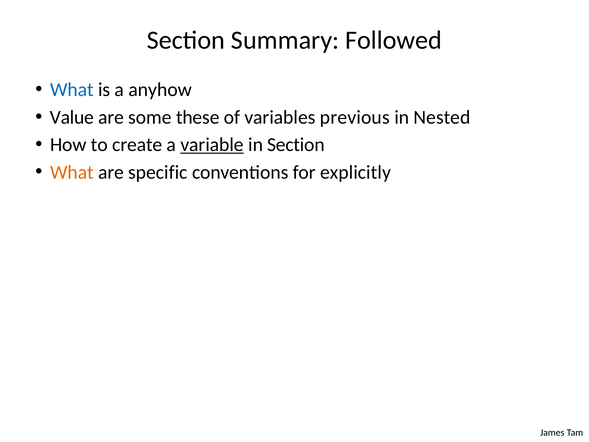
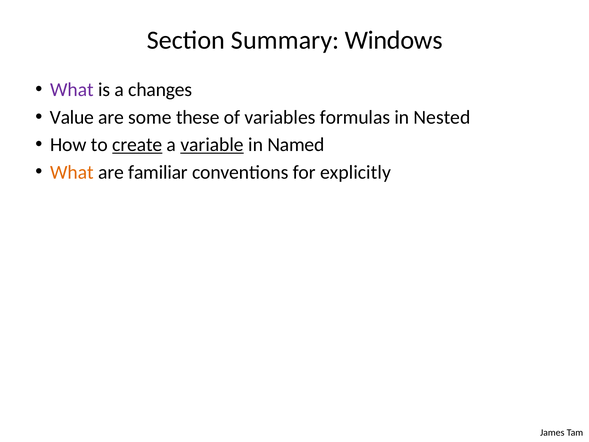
Followed: Followed -> Windows
What at (72, 90) colour: blue -> purple
anyhow: anyhow -> changes
previous: previous -> formulas
create underline: none -> present
in Section: Section -> Named
specific: specific -> familiar
